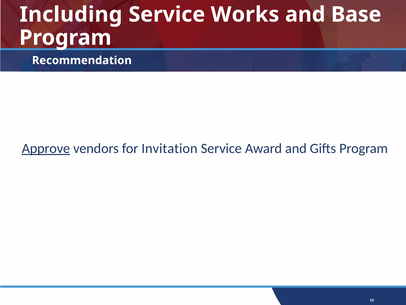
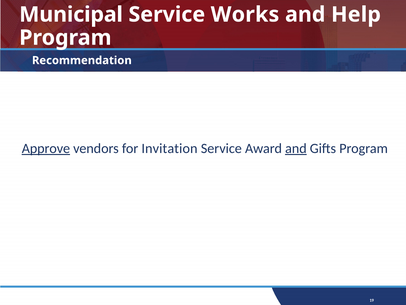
Including: Including -> Municipal
Base: Base -> Help
and at (296, 148) underline: none -> present
